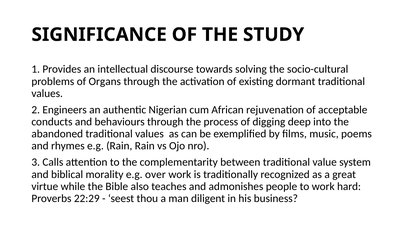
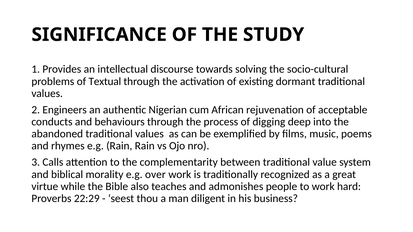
Organs: Organs -> Textual
